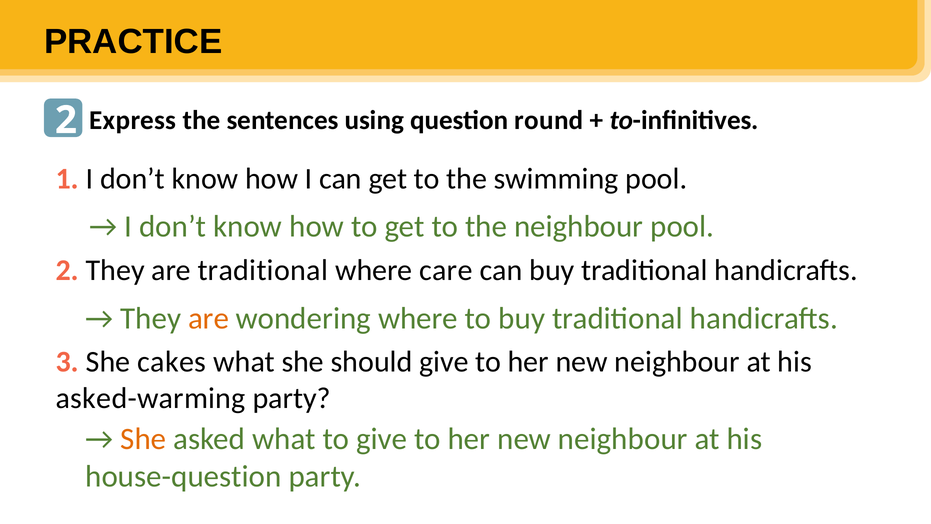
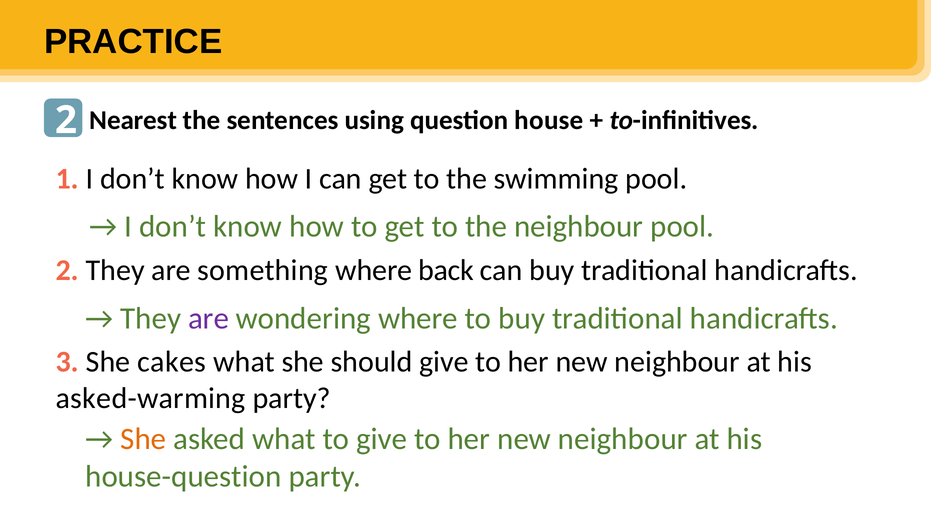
Express: Express -> Nearest
round: round -> house
are traditional: traditional -> something
care: care -> back
are at (209, 318) colour: orange -> purple
